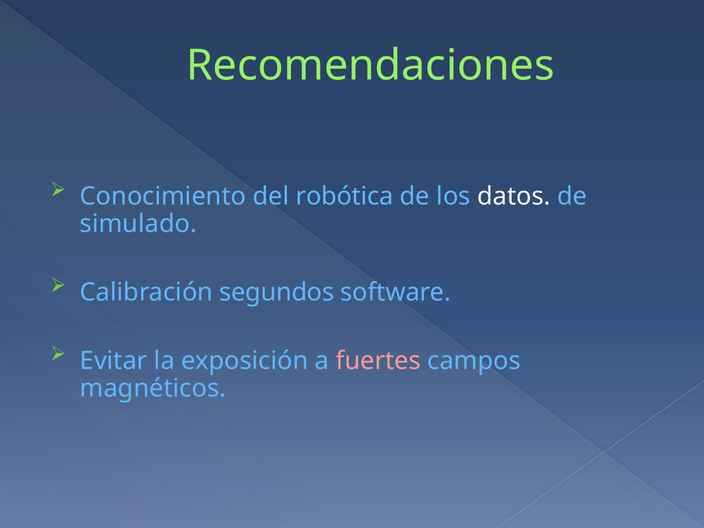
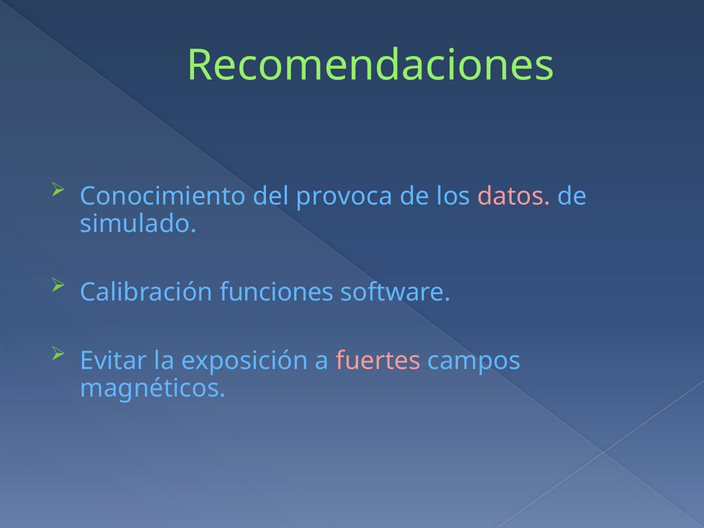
robótica: robótica -> provoca
datos colour: white -> pink
segundos: segundos -> funciones
